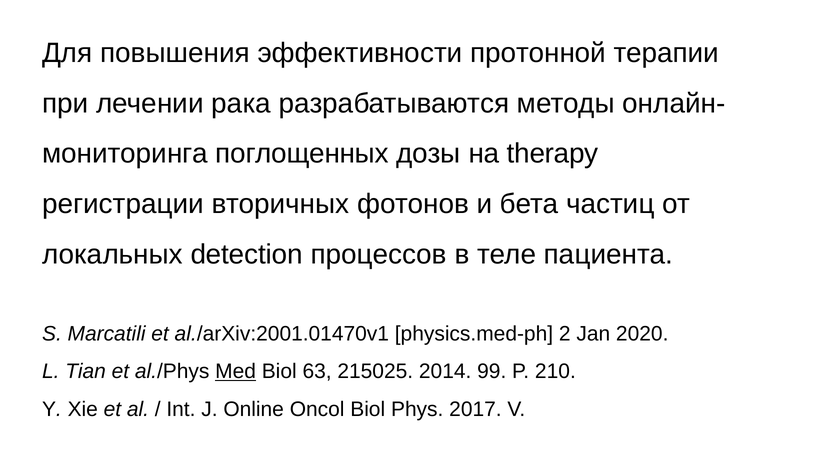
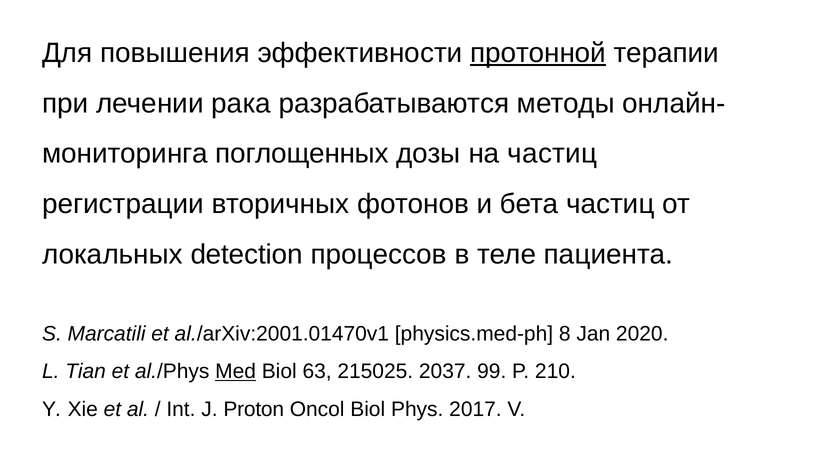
протонной underline: none -> present
на therapy: therapy -> частиц
2: 2 -> 8
2014: 2014 -> 2037
Online: Online -> Proton
